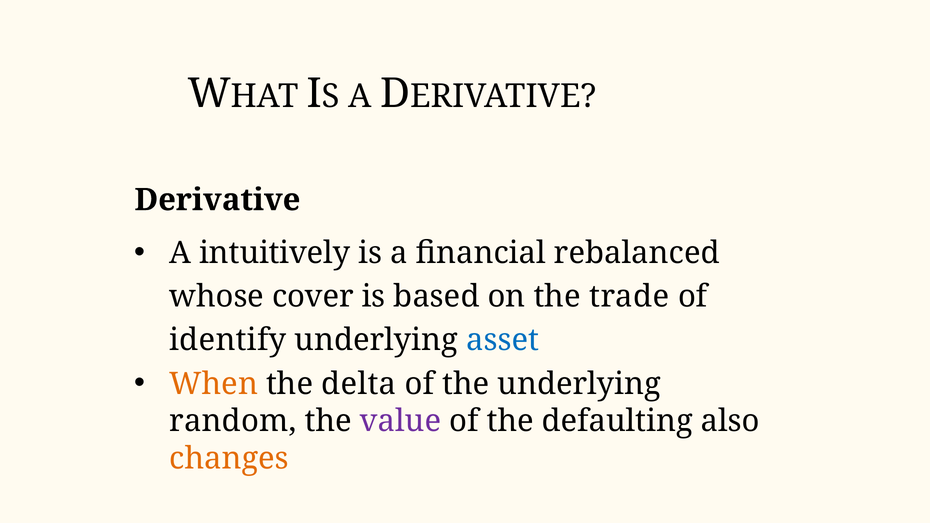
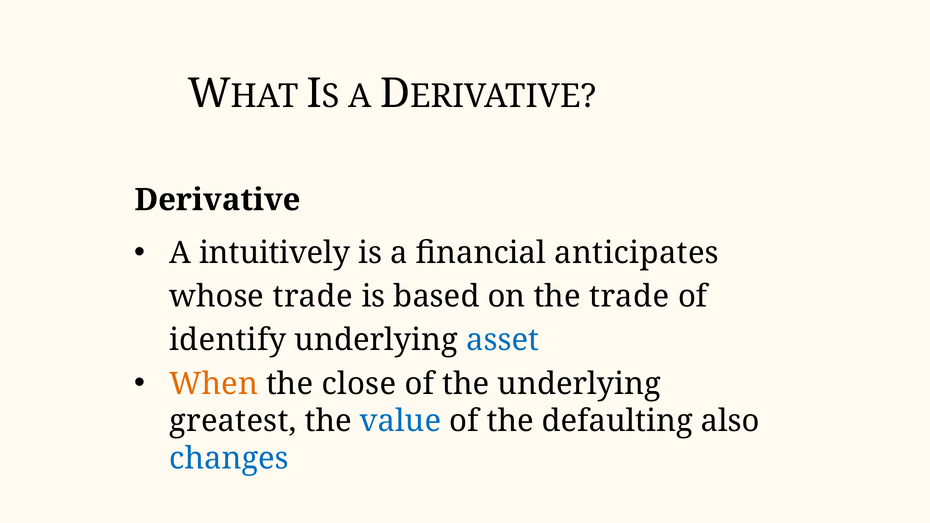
rebalanced: rebalanced -> anticipates
whose cover: cover -> trade
delta: delta -> close
random: random -> greatest
value colour: purple -> blue
changes colour: orange -> blue
